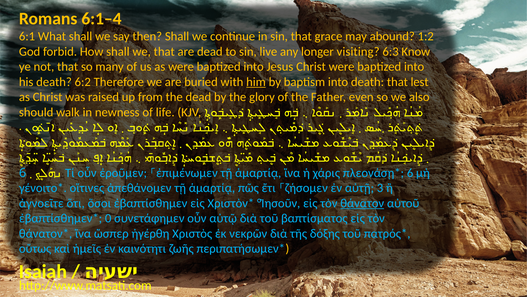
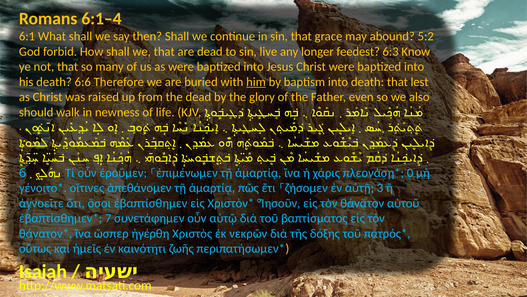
1:2: 1:2 -> 5:2
visiting: visiting -> feedest
6:2: 6:2 -> 6:6
6 at (410, 173): 6 -> 0
θάνατον underline: present -> none
0: 0 -> 7
